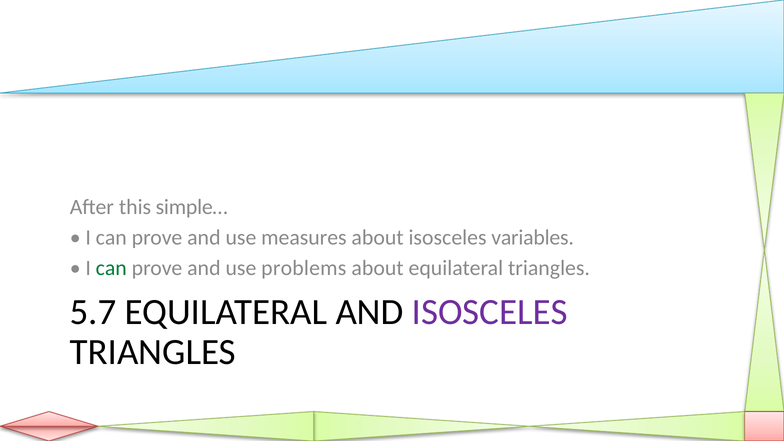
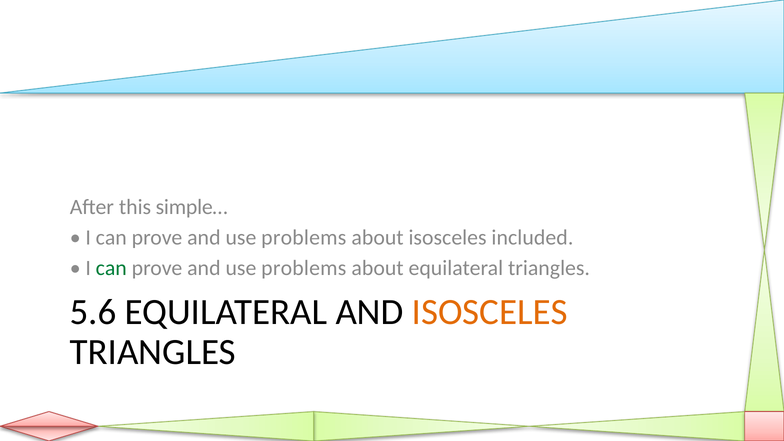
measures at (304, 237): measures -> problems
variables: variables -> included
5.7: 5.7 -> 5.6
ISOSCELES at (490, 312) colour: purple -> orange
